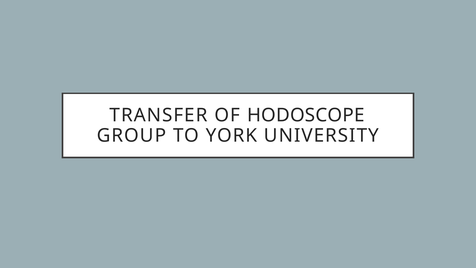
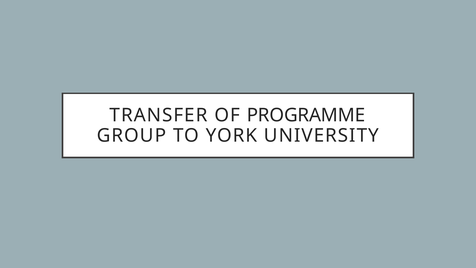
HODOSCOPE: HODOSCOPE -> PROGRAMME
